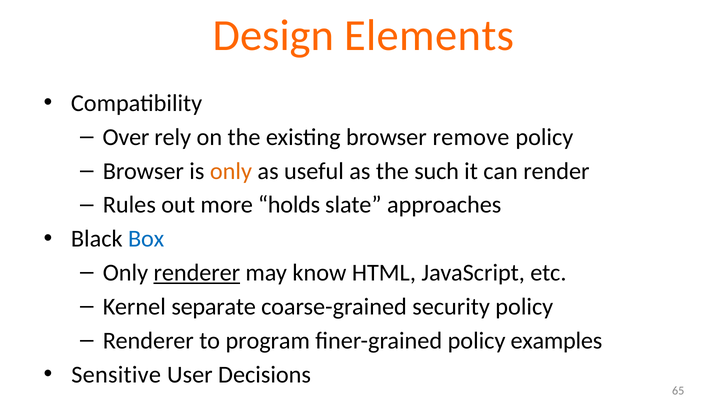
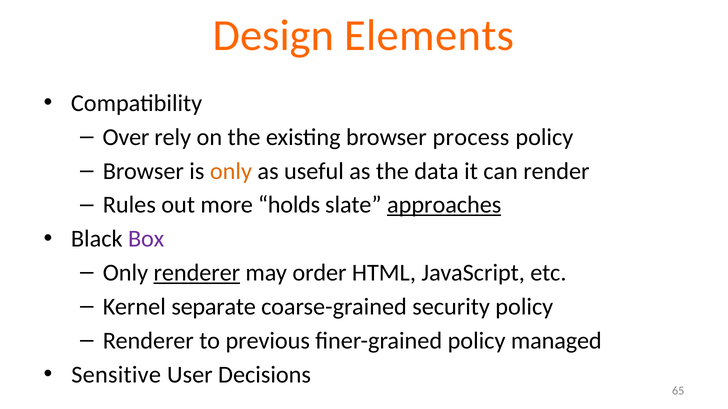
remove: remove -> process
such: such -> data
approaches underline: none -> present
Box colour: blue -> purple
know: know -> order
program: program -> previous
examples: examples -> managed
